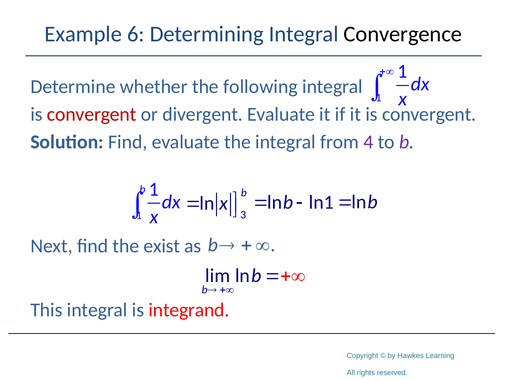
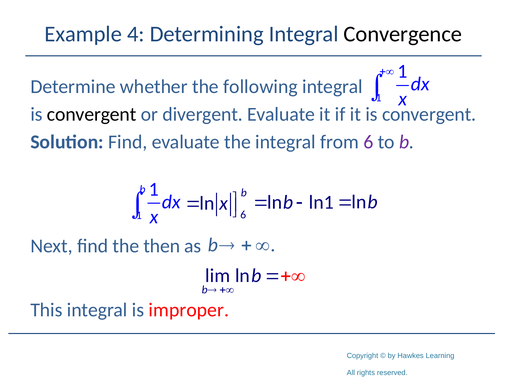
6: 6 -> 4
convergent at (92, 114) colour: red -> black
from 4: 4 -> 6
3 at (243, 215): 3 -> 6
exist: exist -> then
integrand: integrand -> improper
